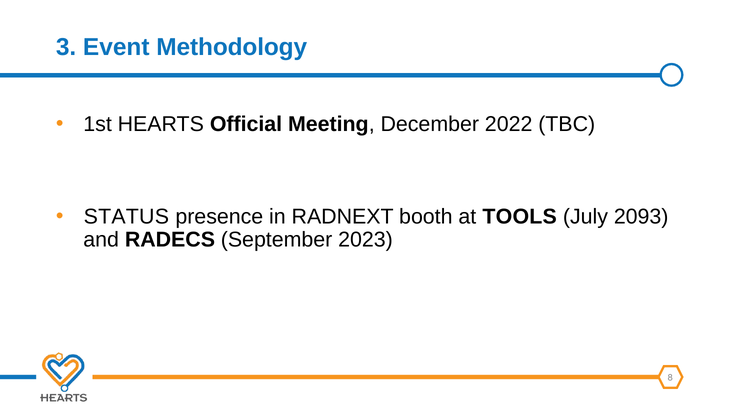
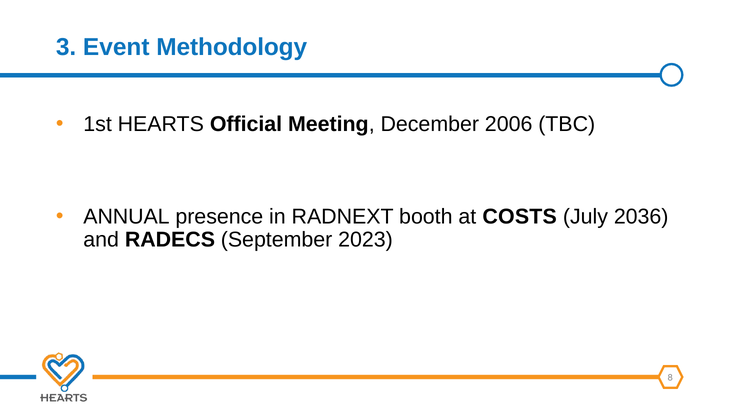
2022: 2022 -> 2006
STATUS: STATUS -> ANNUAL
TOOLS: TOOLS -> COSTS
2093: 2093 -> 2036
